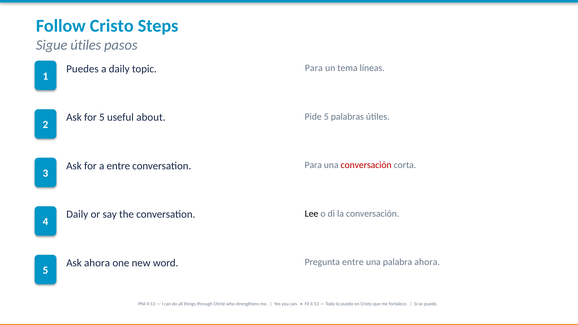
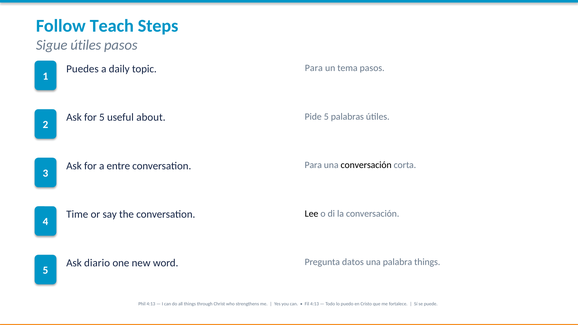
Follow Cristo: Cristo -> Teach
tema líneas: líneas -> pasos
conversación at (366, 165) colour: red -> black
Daily at (77, 214): Daily -> Time
Ask ahora: ahora -> diario
Pregunta entre: entre -> datos
palabra ahora: ahora -> things
